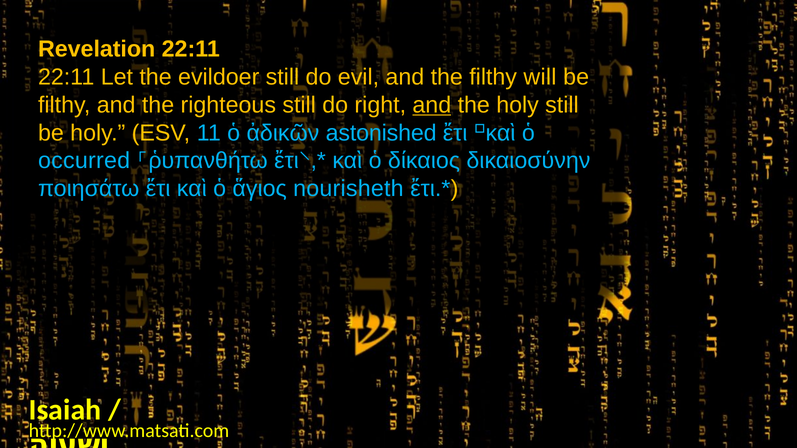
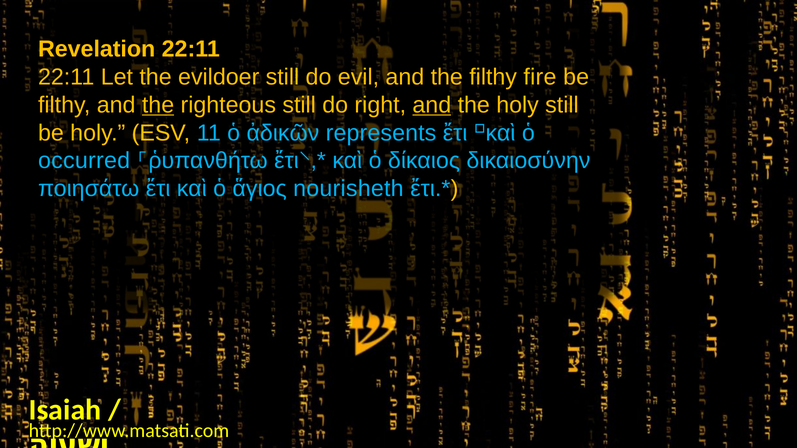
will: will -> fire
the at (158, 105) underline: none -> present
astonished: astonished -> represents
